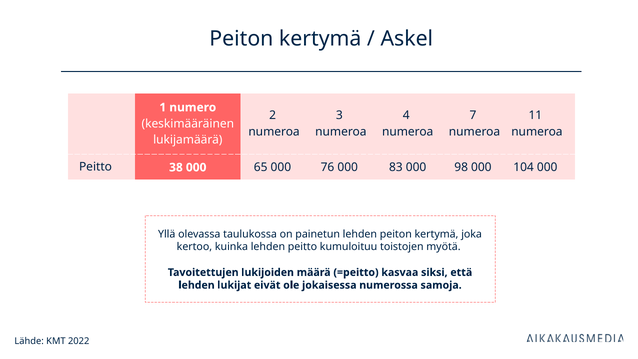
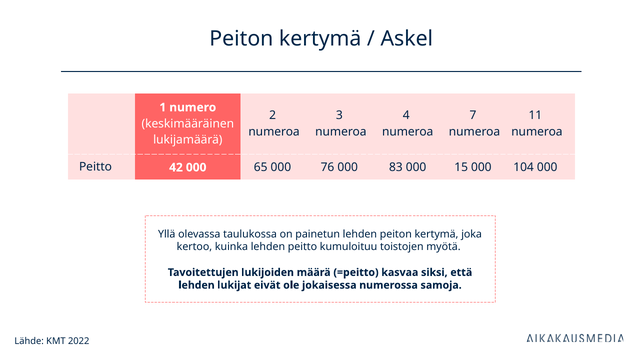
38: 38 -> 42
98: 98 -> 15
